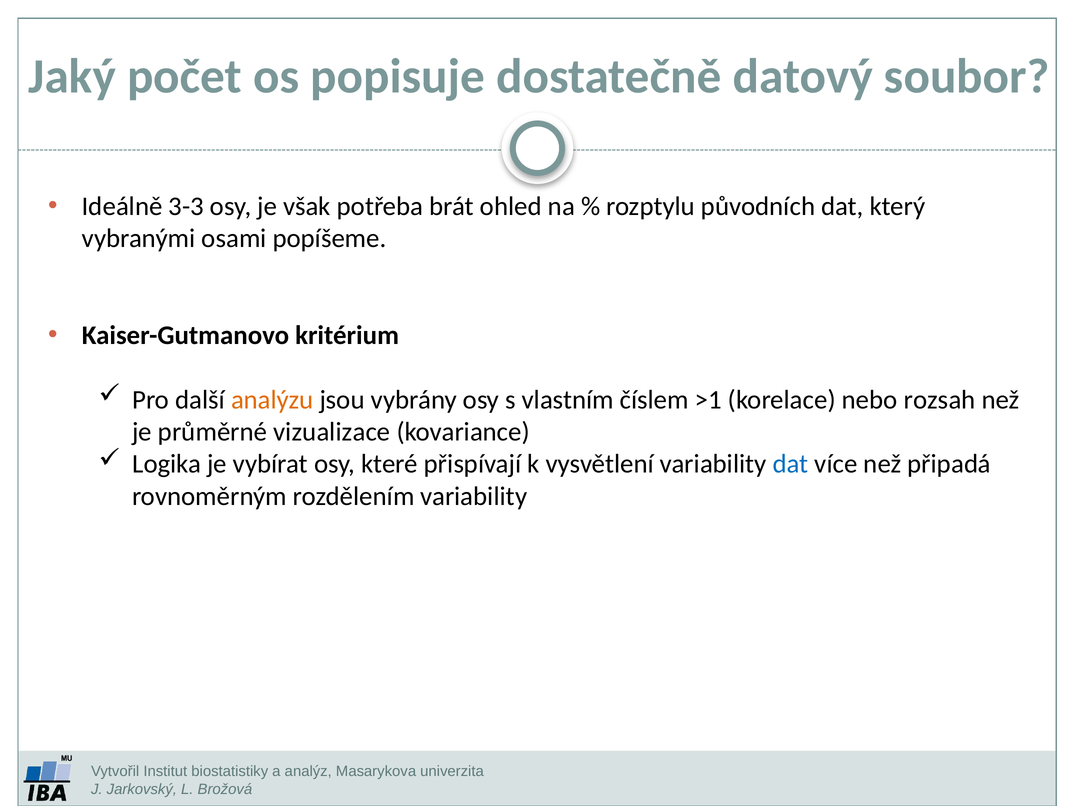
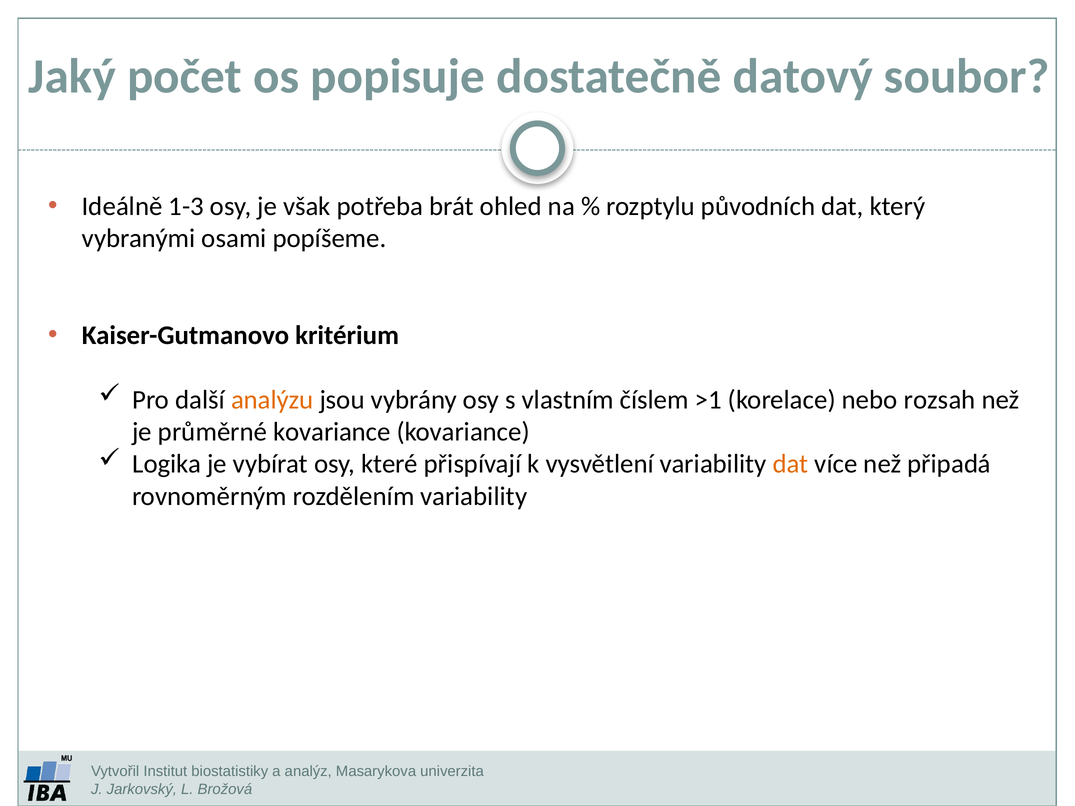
3-3: 3-3 -> 1-3
průměrné vizualizace: vizualizace -> kovariance
dat at (791, 464) colour: blue -> orange
